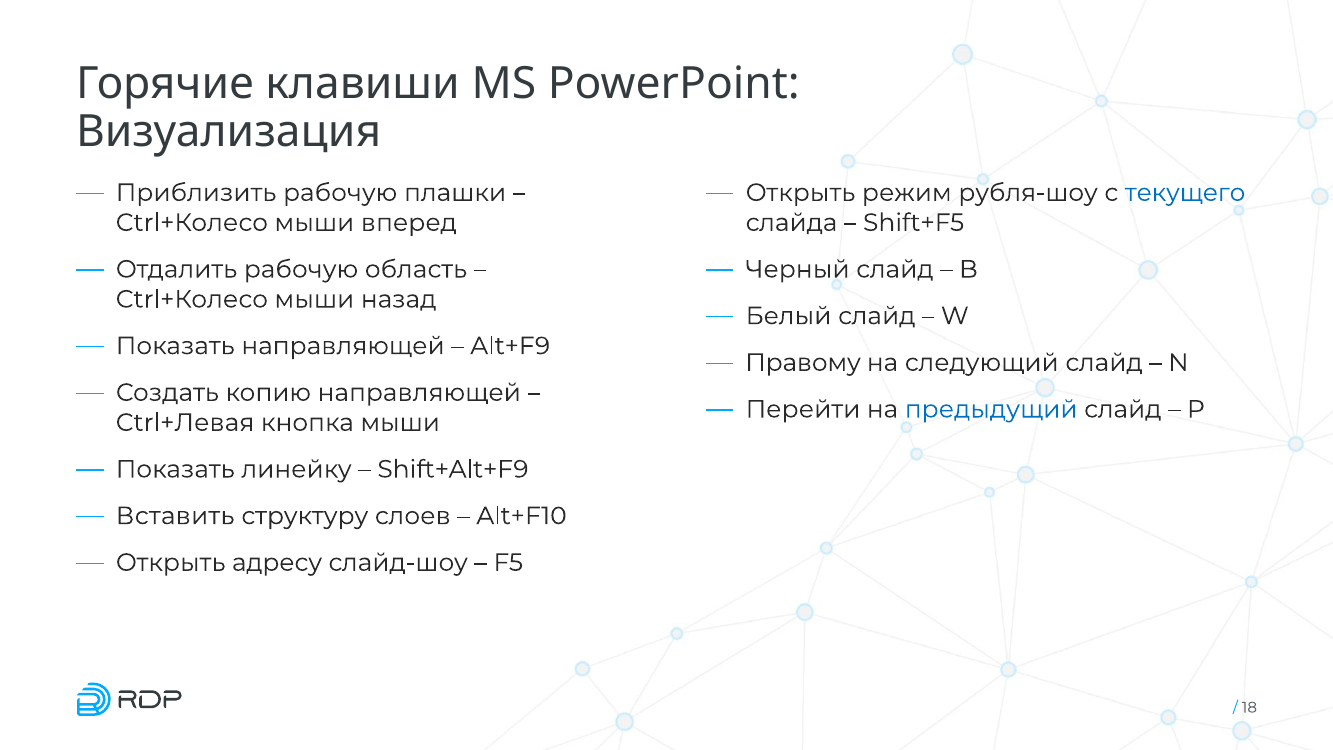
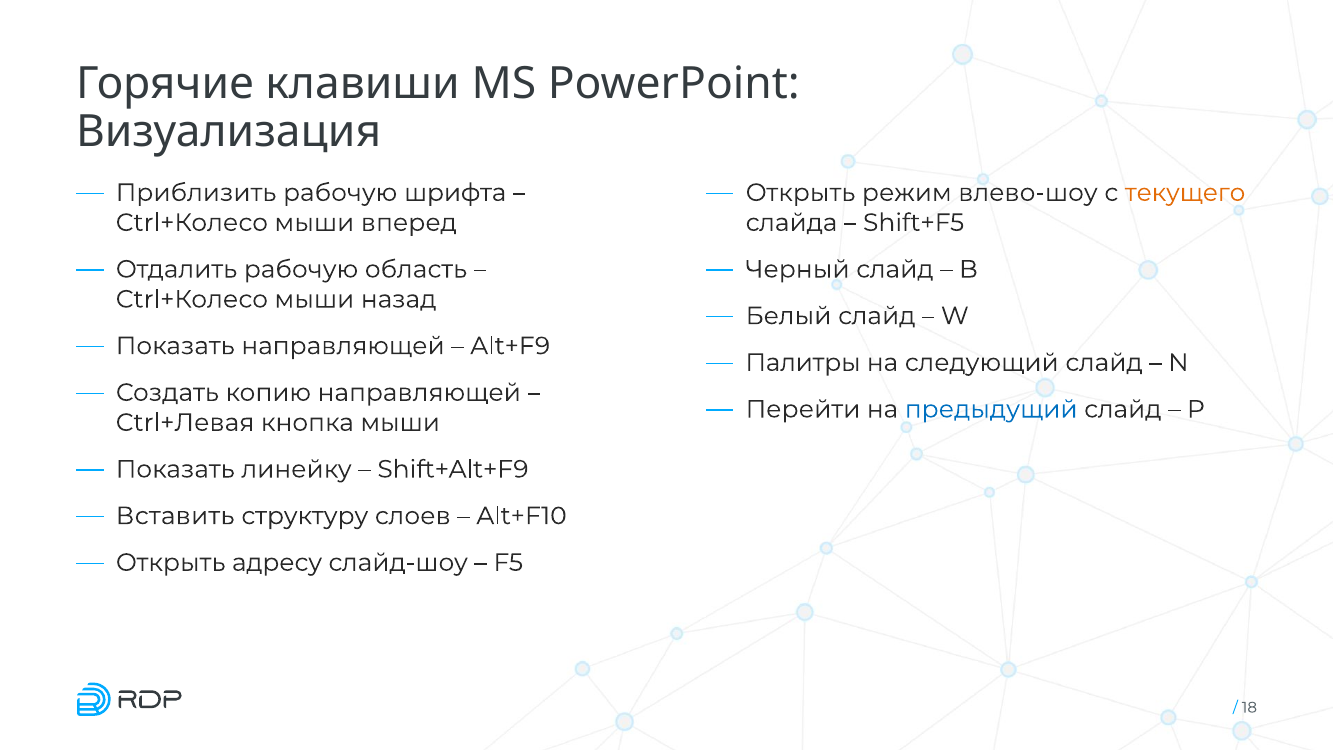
плашки: плашки -> шрифта
рубля-шоу: рубля-шоу -> влево-шоу
текущего colour: blue -> orange
Правому: Правому -> Палитры
